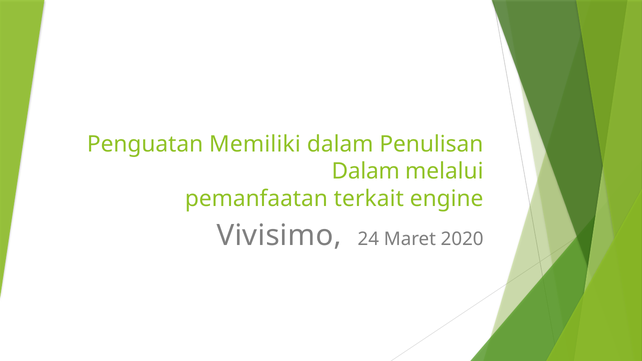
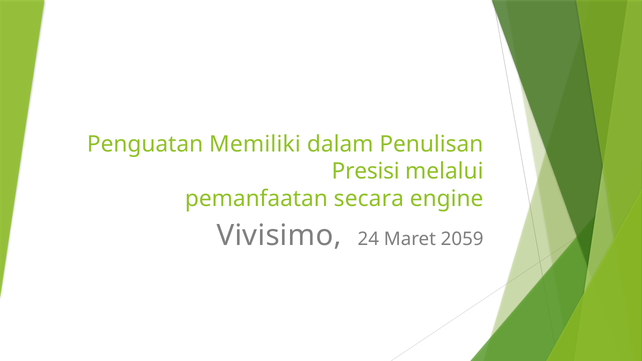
Dalam at (366, 172): Dalam -> Presisi
terkait: terkait -> secara
2020: 2020 -> 2059
